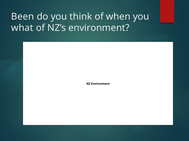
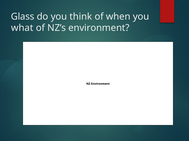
Been: Been -> Glass
